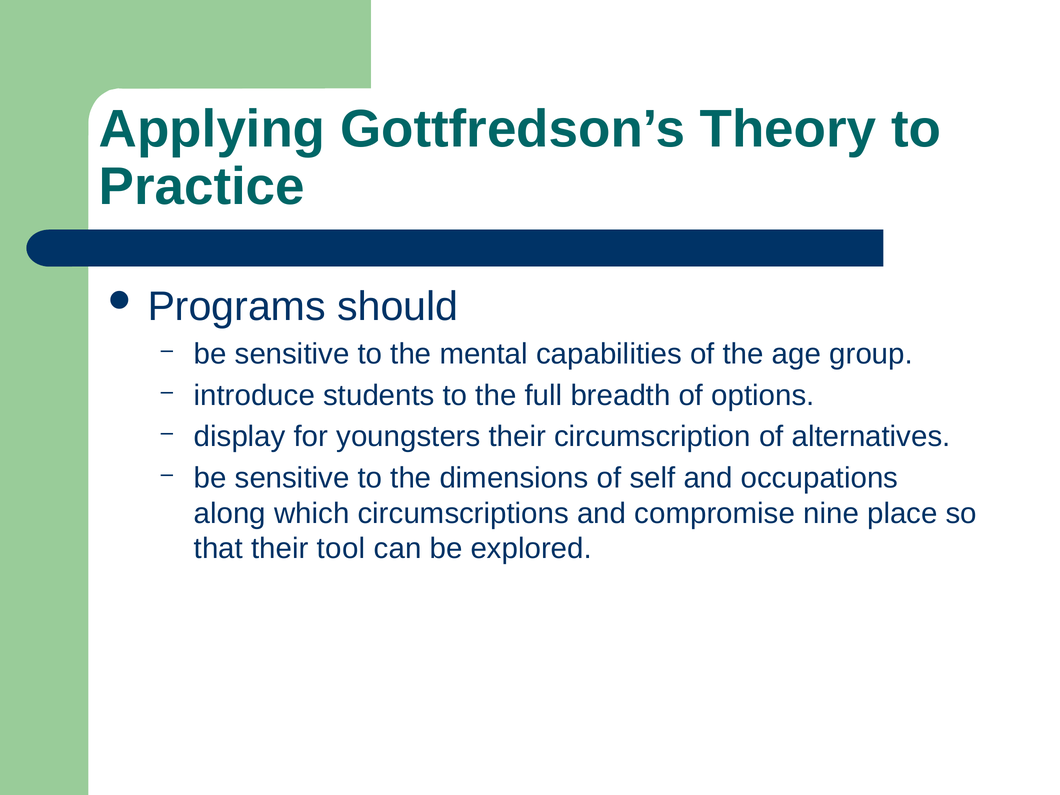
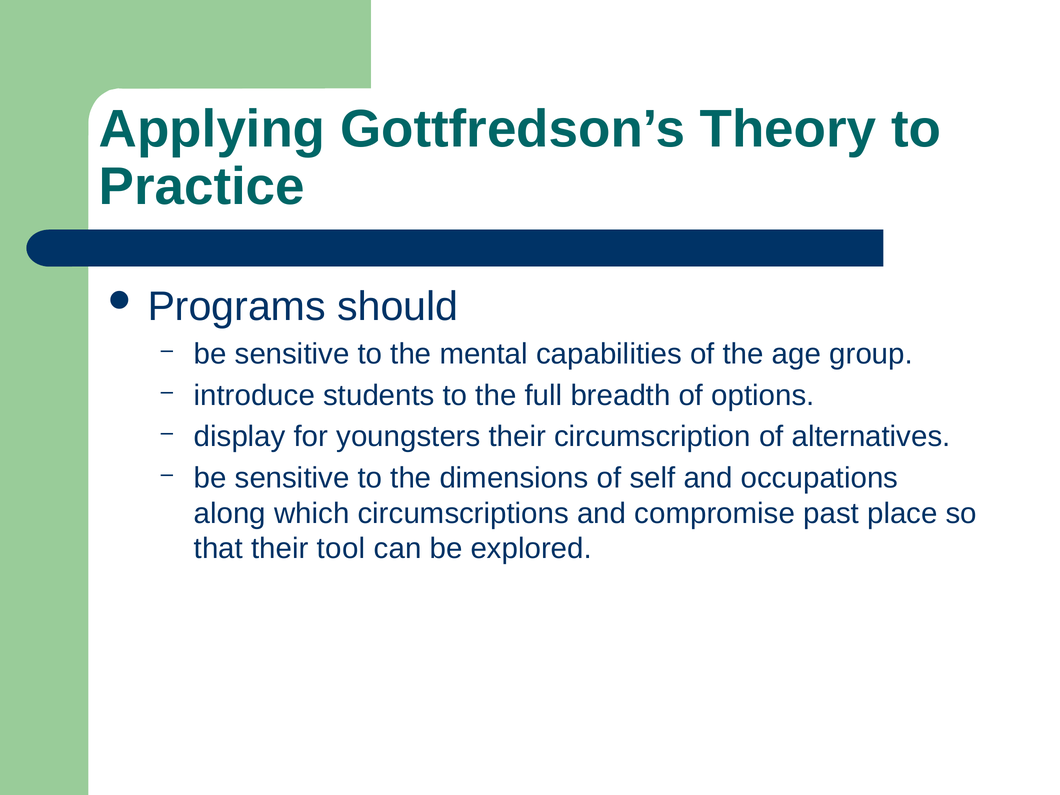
nine: nine -> past
